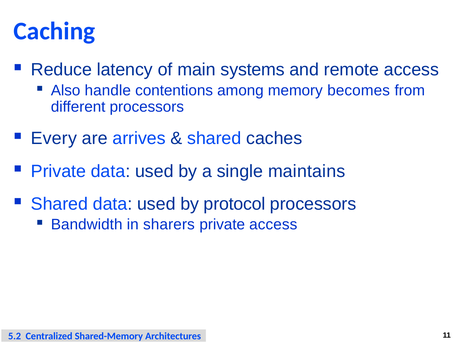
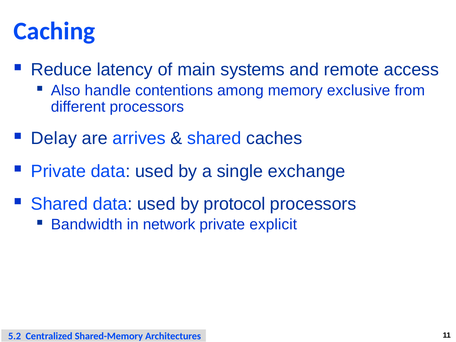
becomes: becomes -> exclusive
Every: Every -> Delay
maintains: maintains -> exchange
sharers: sharers -> network
private access: access -> explicit
